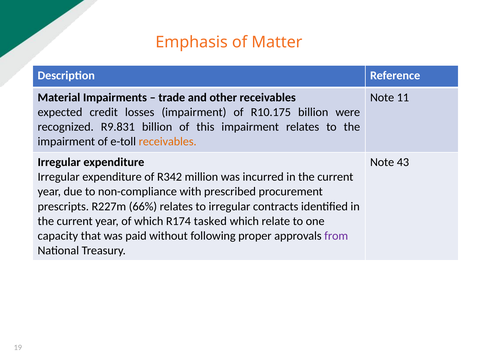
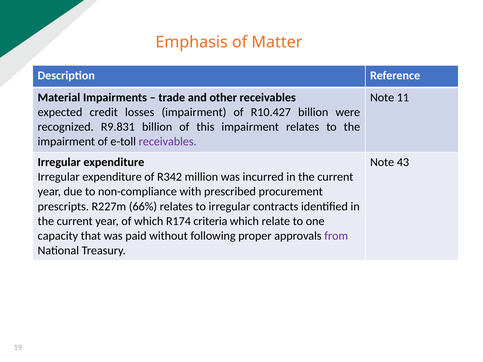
R10.175: R10.175 -> R10.427
receivables at (168, 142) colour: orange -> purple
tasked: tasked -> criteria
